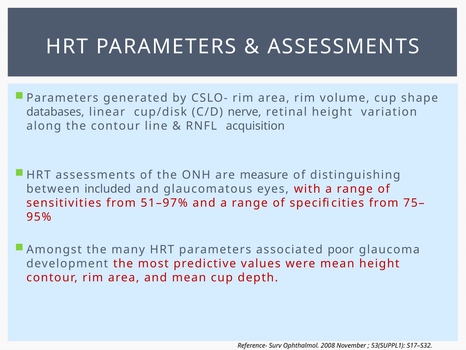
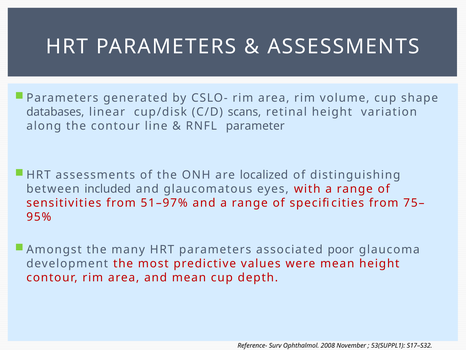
nerve: nerve -> scans
acquisition: acquisition -> parameter
measure: measure -> localized
